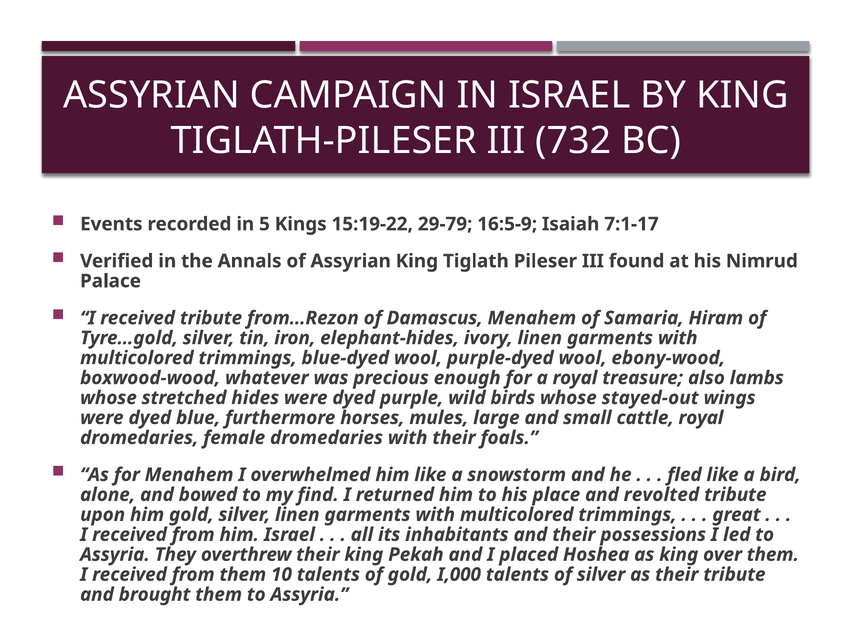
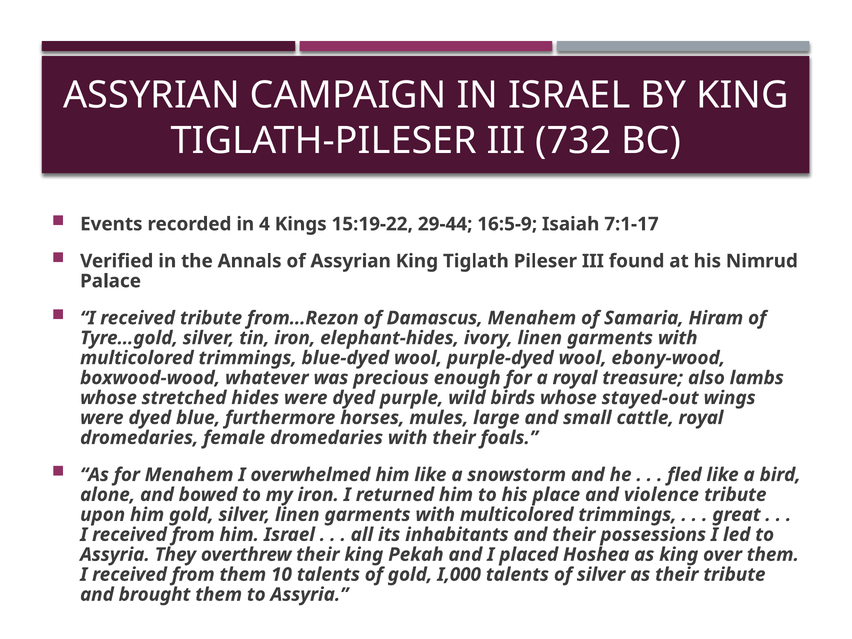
5: 5 -> 4
29-79: 29-79 -> 29-44
my find: find -> iron
revolted: revolted -> violence
